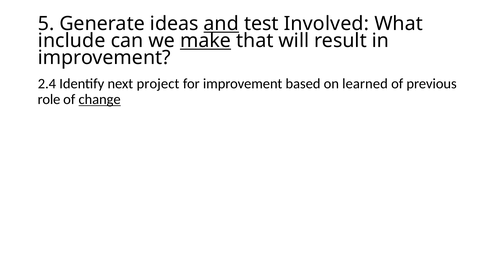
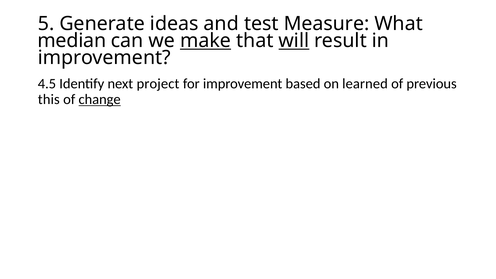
and underline: present -> none
Involved: Involved -> Measure
include: include -> median
will underline: none -> present
2.4: 2.4 -> 4.5
role: role -> this
